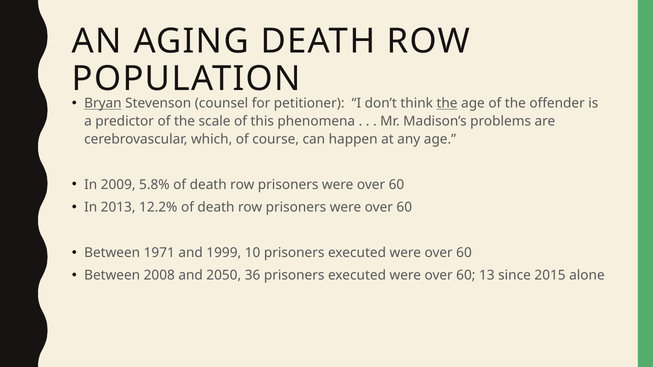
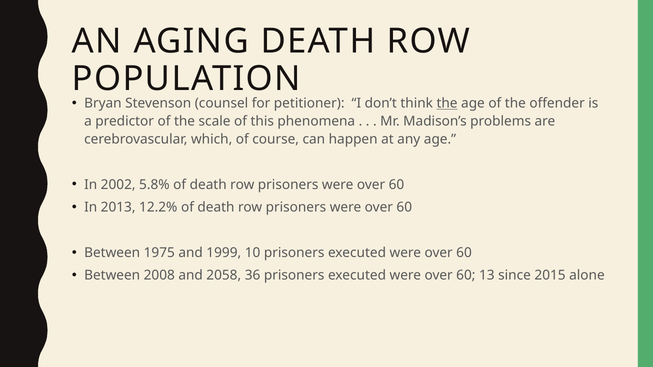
Bryan underline: present -> none
2009: 2009 -> 2002
1971: 1971 -> 1975
2050: 2050 -> 2058
